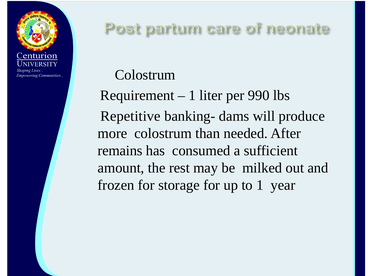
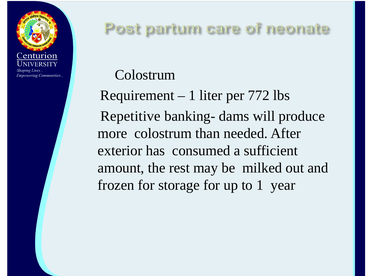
990: 990 -> 772
remains: remains -> exterior
